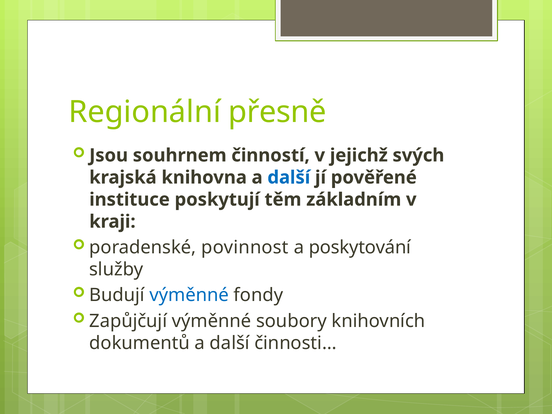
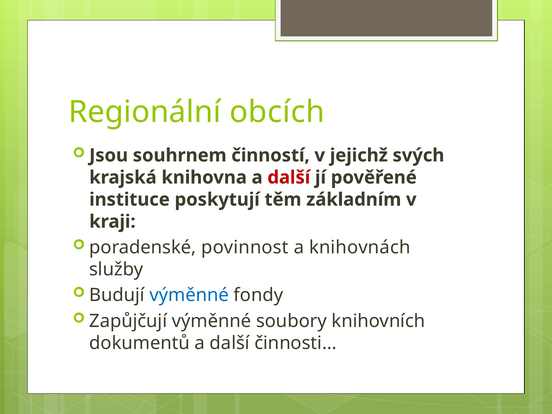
přesně: přesně -> obcích
další at (289, 177) colour: blue -> red
poskytování: poskytování -> knihovnách
